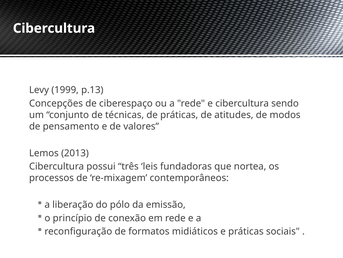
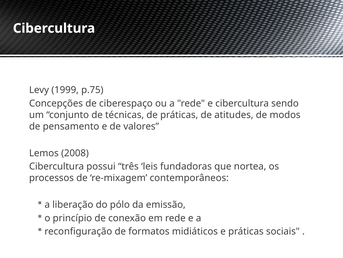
p.13: p.13 -> p.75
2013: 2013 -> 2008
